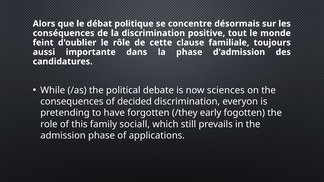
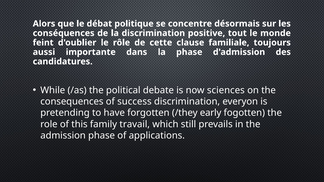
decided: decided -> success
sociall: sociall -> travail
